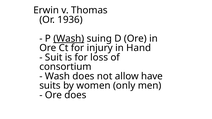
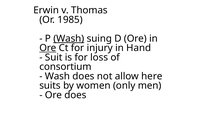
1936: 1936 -> 1985
Ore at (48, 48) underline: none -> present
have: have -> here
